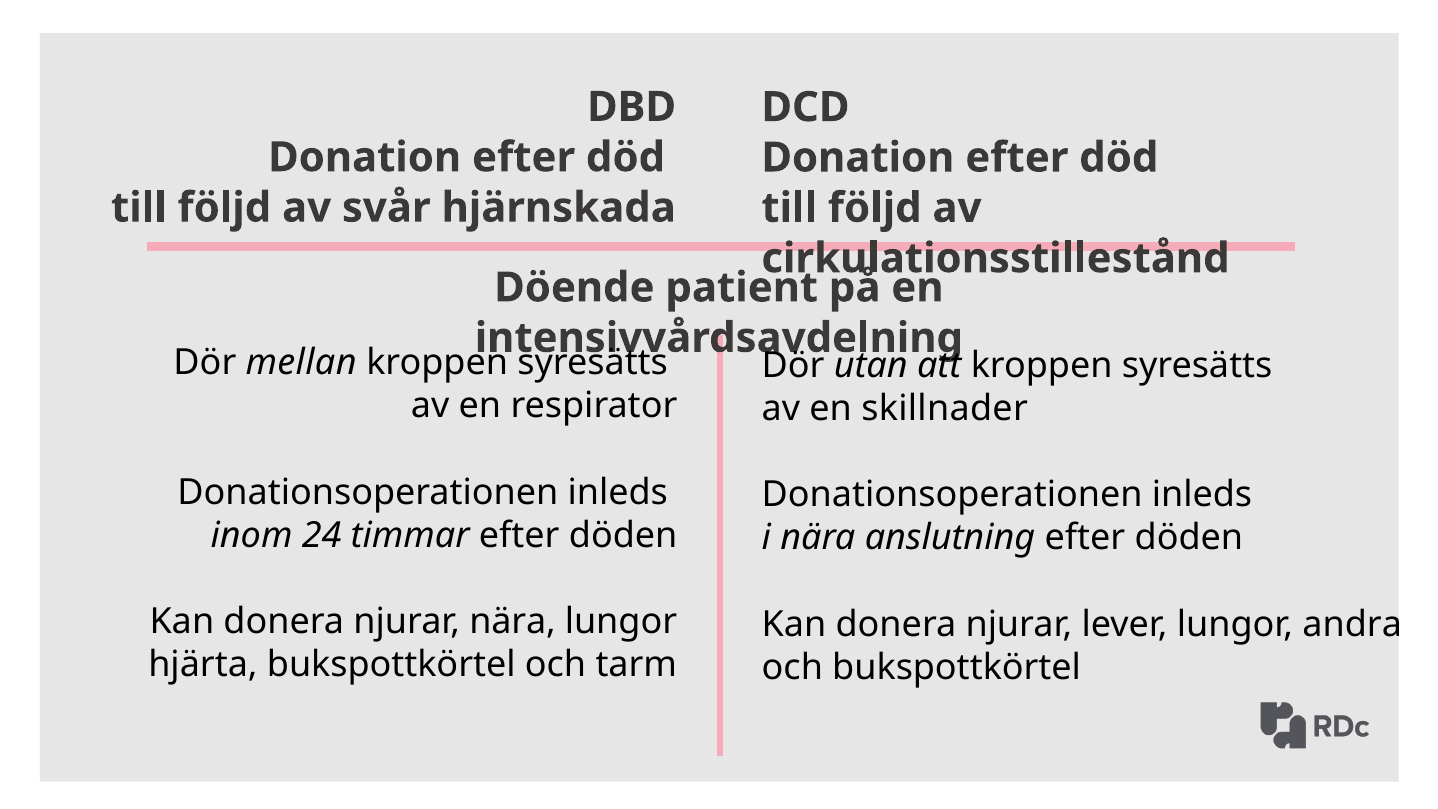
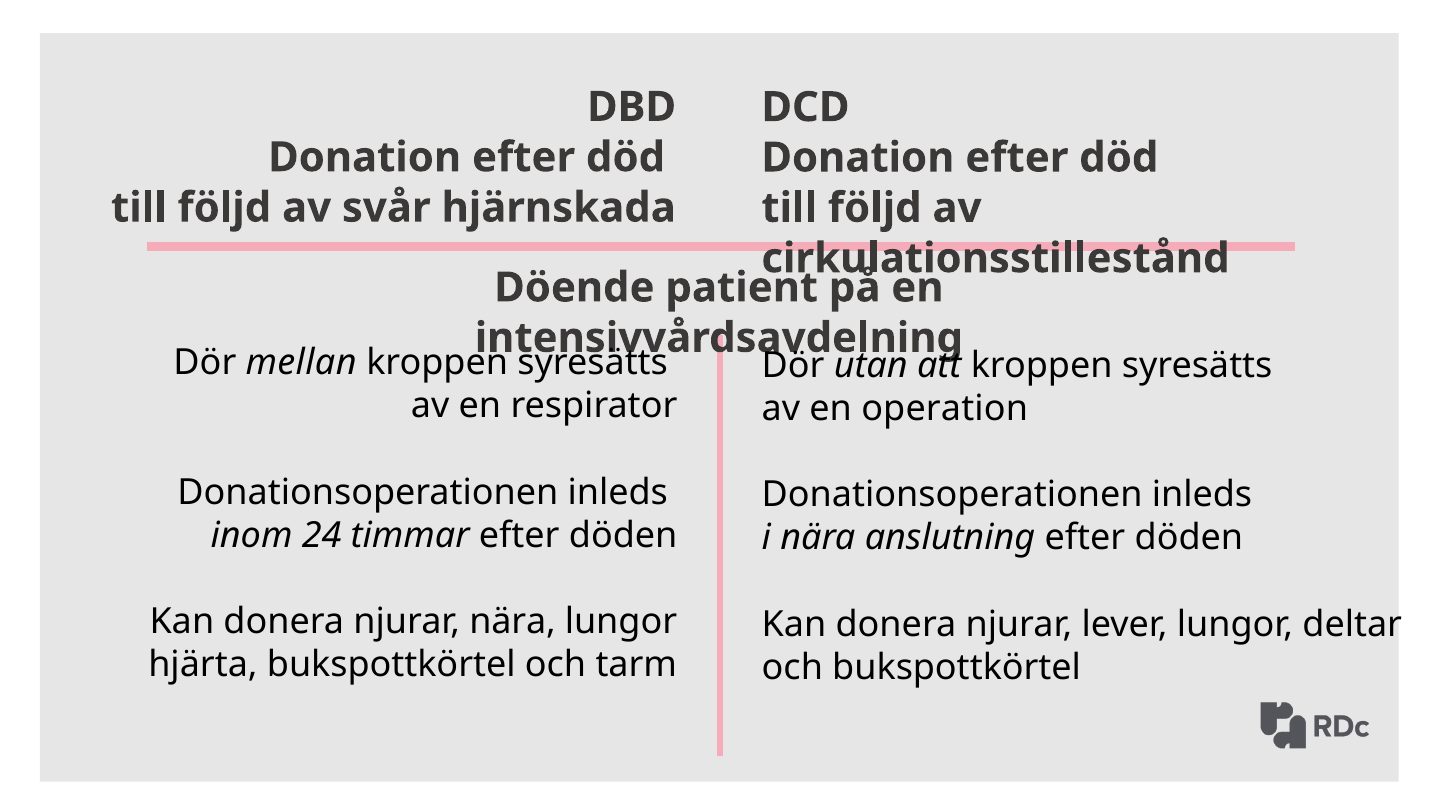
skillnader: skillnader -> operation
andra: andra -> deltar
